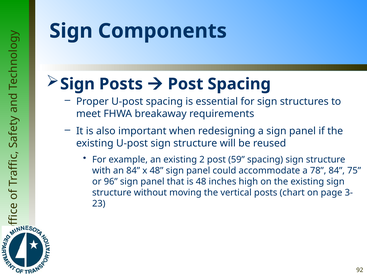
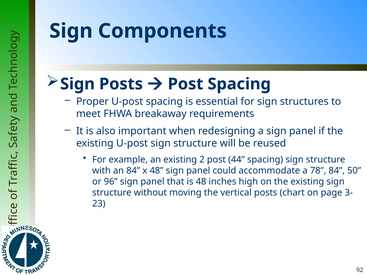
59: 59 -> 44
75: 75 -> 50
